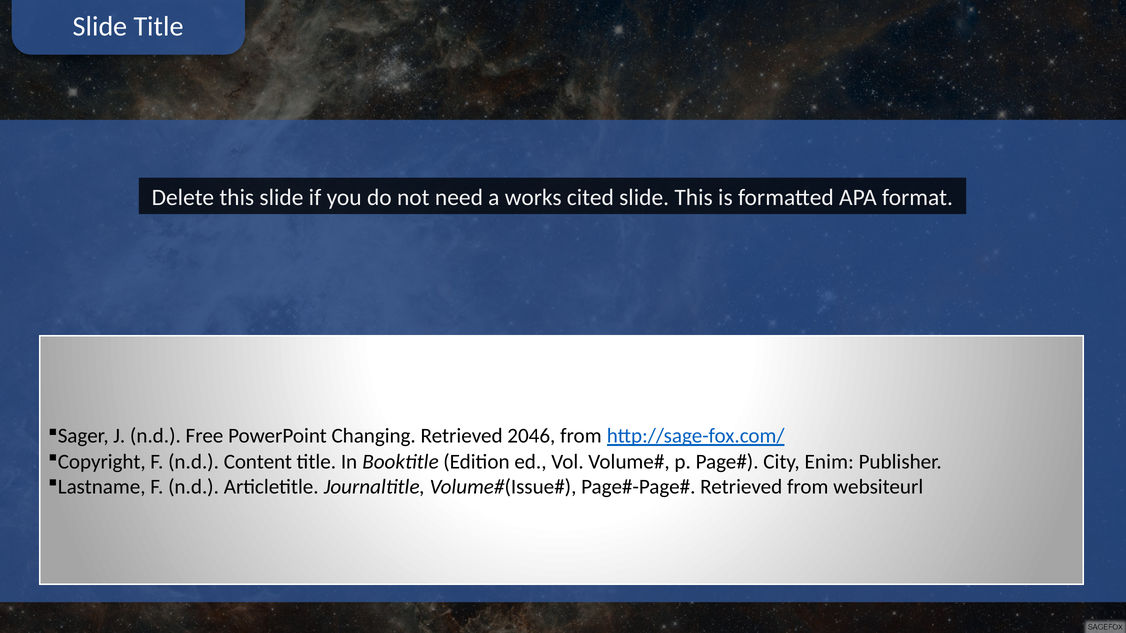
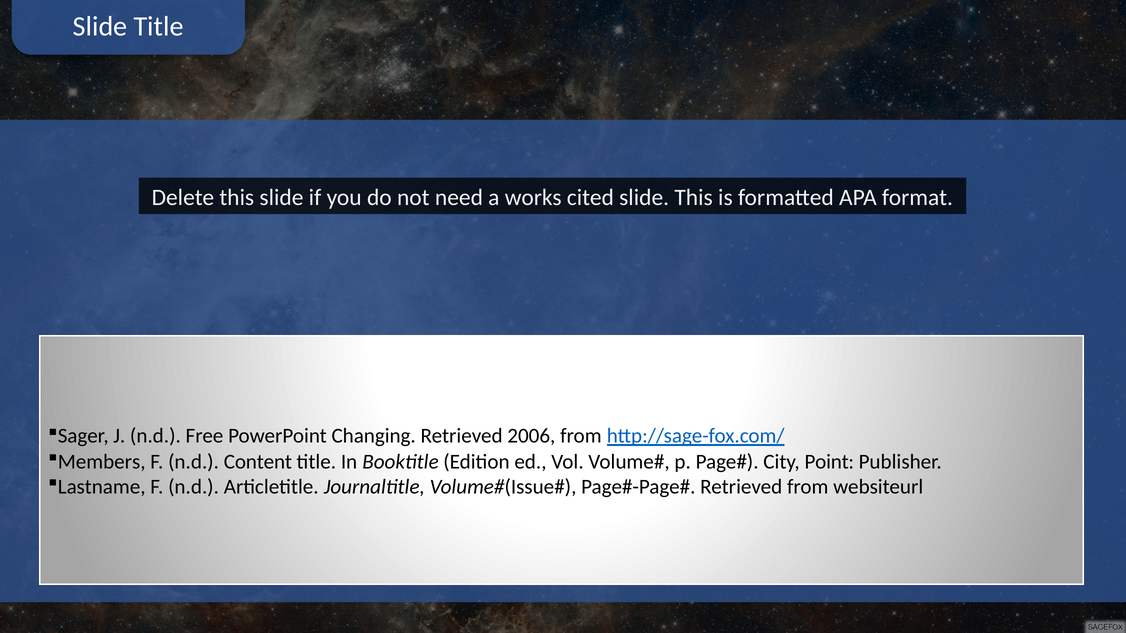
2046: 2046 -> 2006
Copyright: Copyright -> Members
Enim: Enim -> Point
